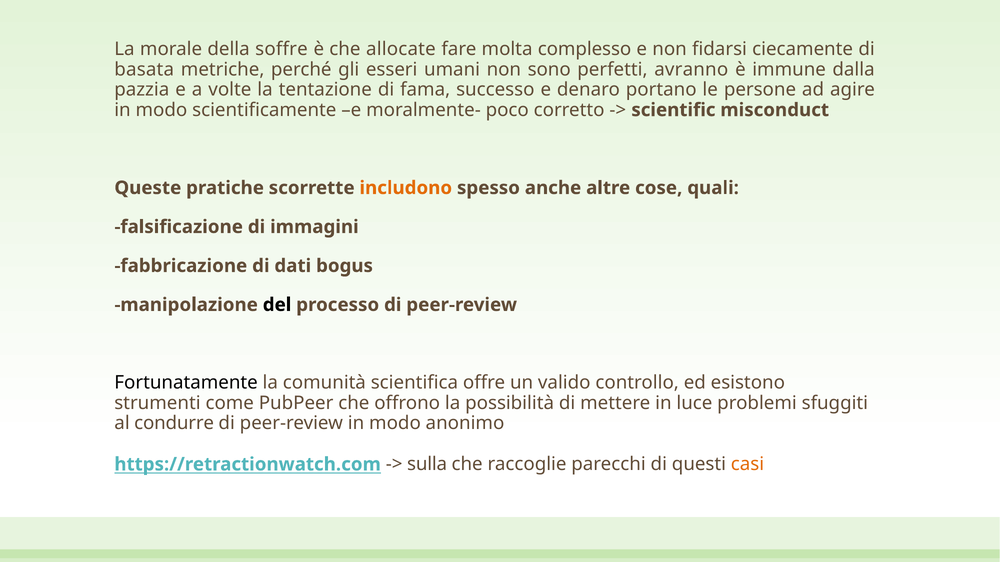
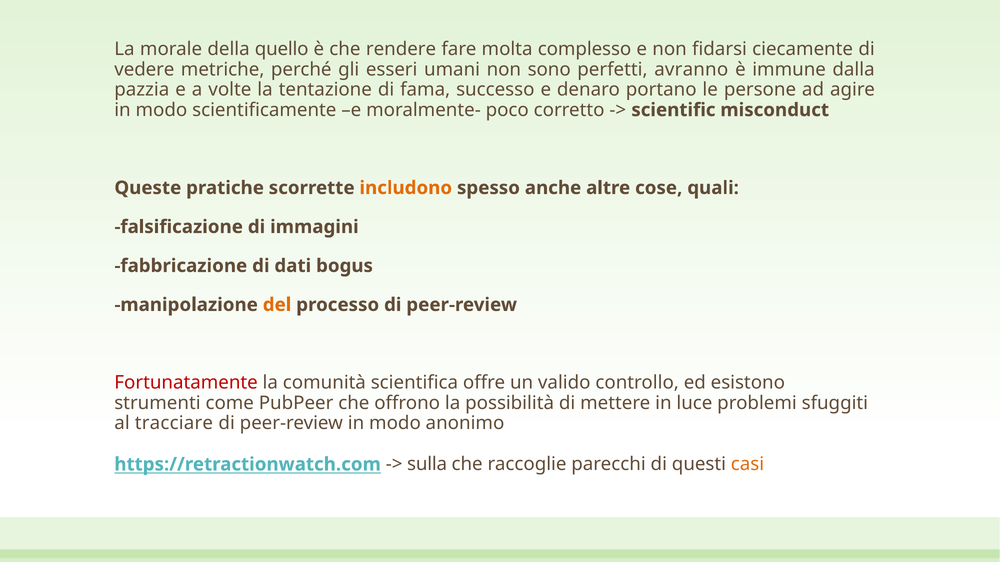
soffre: soffre -> quello
allocate: allocate -> rendere
basata: basata -> vedere
del colour: black -> orange
Fortunatamente colour: black -> red
condurre: condurre -> tracciare
